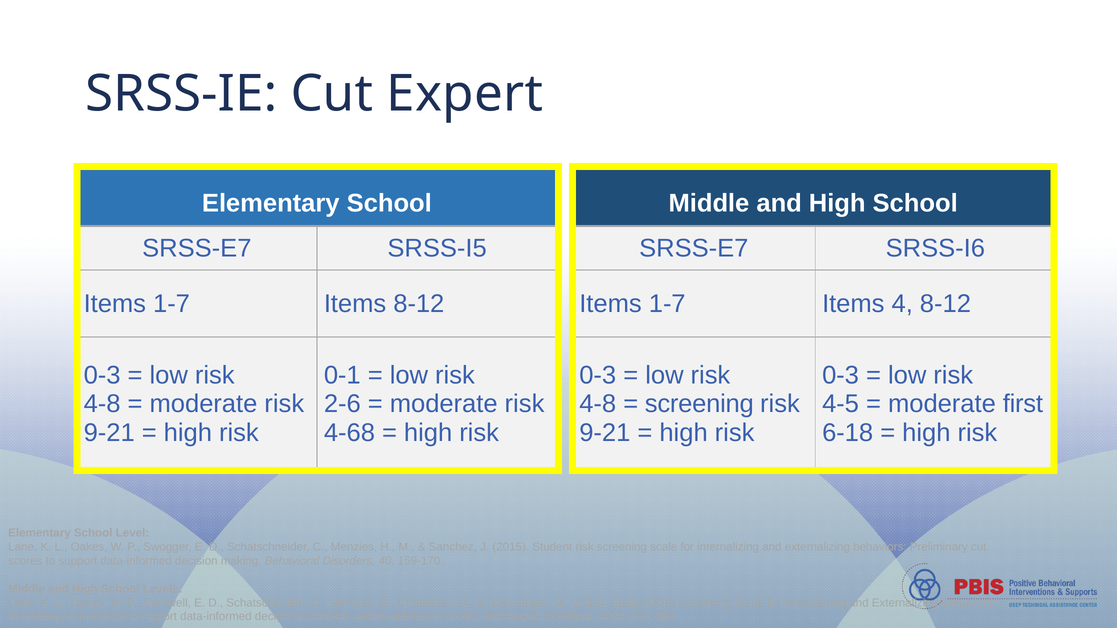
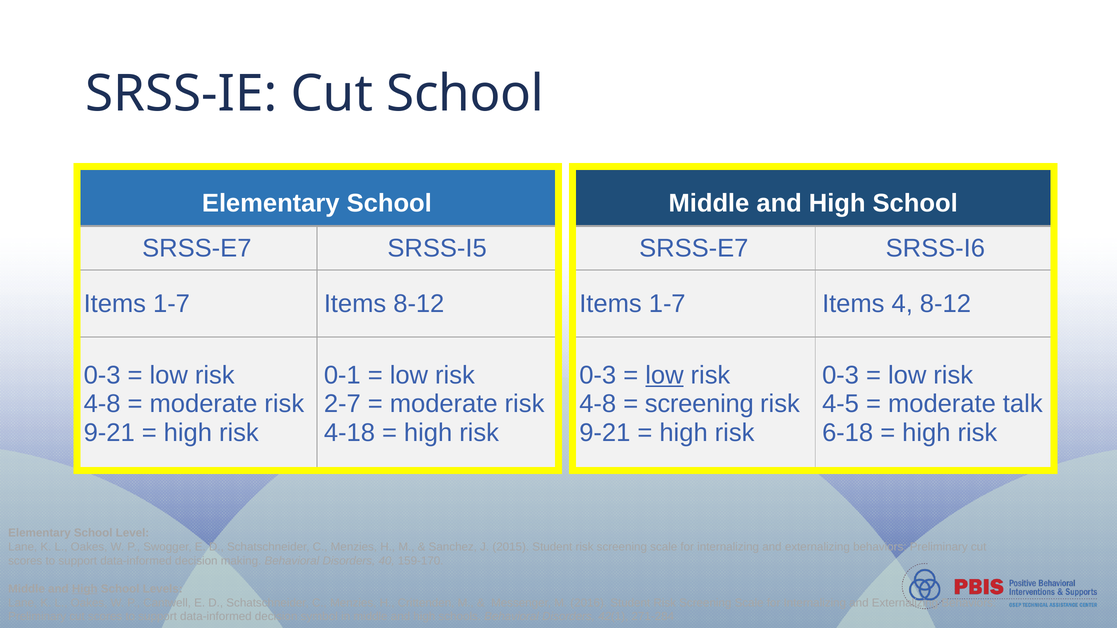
Cut Expert: Expert -> School
low at (664, 376) underline: none -> present
2-6: 2-6 -> 2-7
first: first -> talk
4-68: 4-68 -> 4-18
